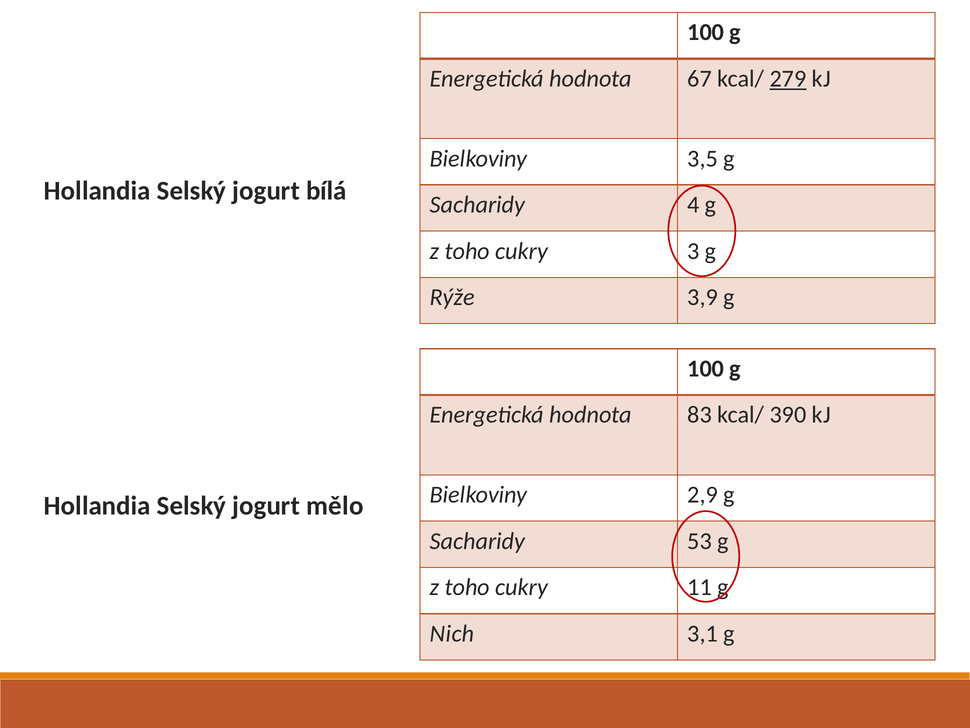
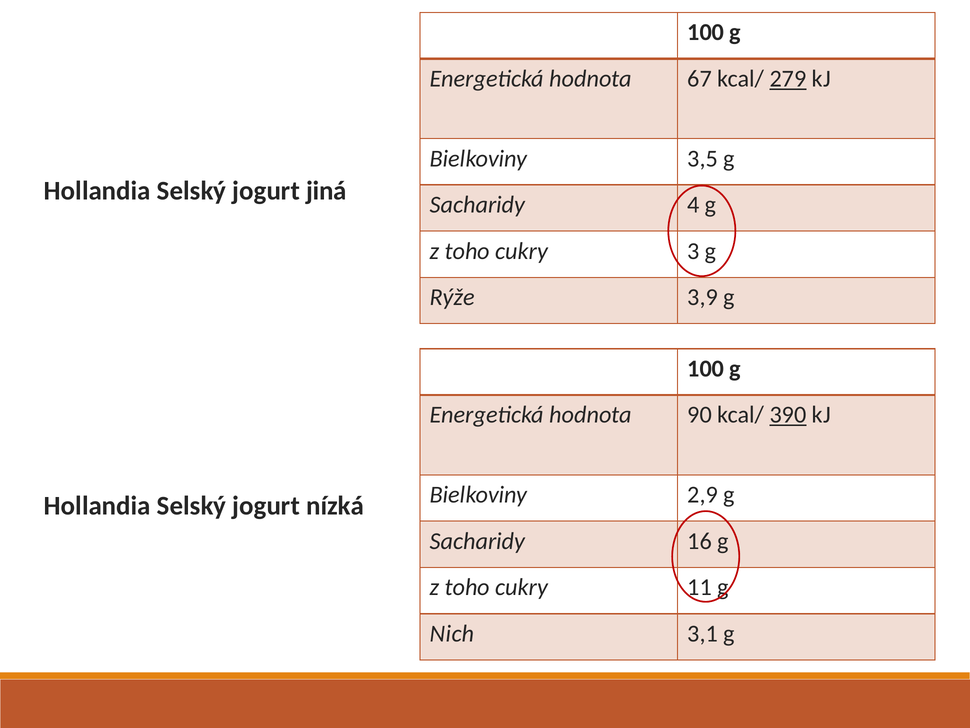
bílá: bílá -> jiná
83: 83 -> 90
390 underline: none -> present
mělo: mělo -> nízká
53: 53 -> 16
